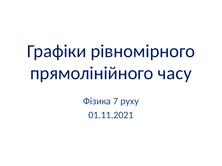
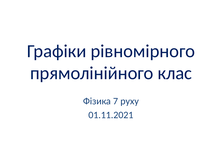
часу: часу -> клас
